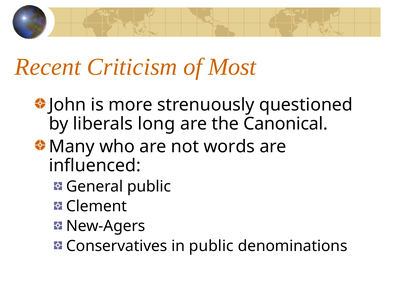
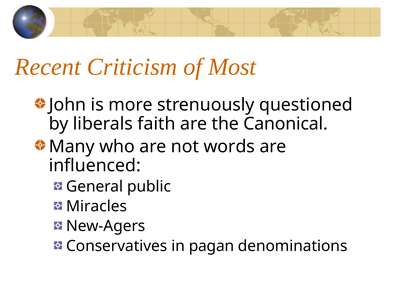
long: long -> faith
Clement: Clement -> Miracles
in public: public -> pagan
